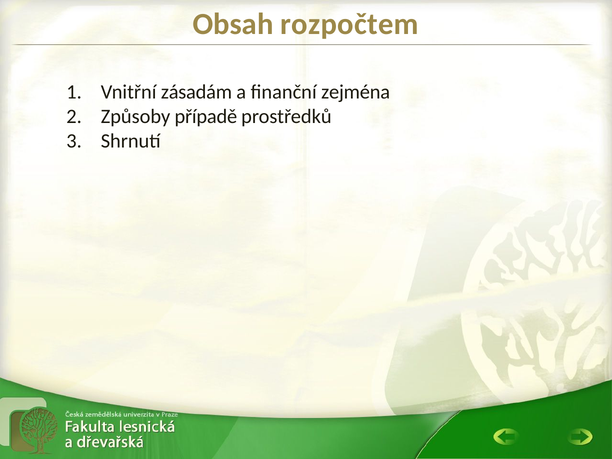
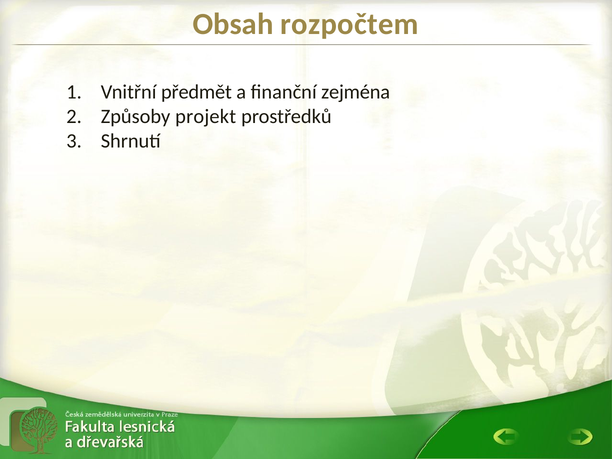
zásadám: zásadám -> předmět
případě: případě -> projekt
